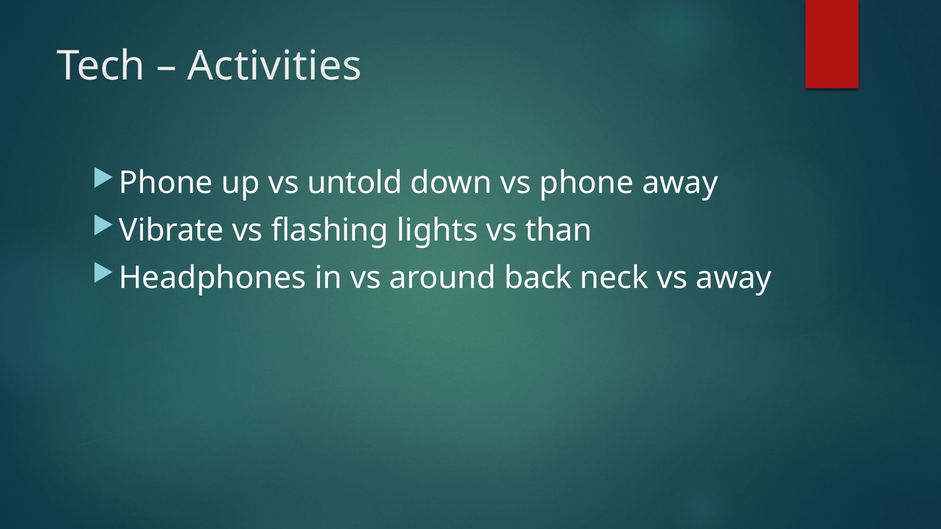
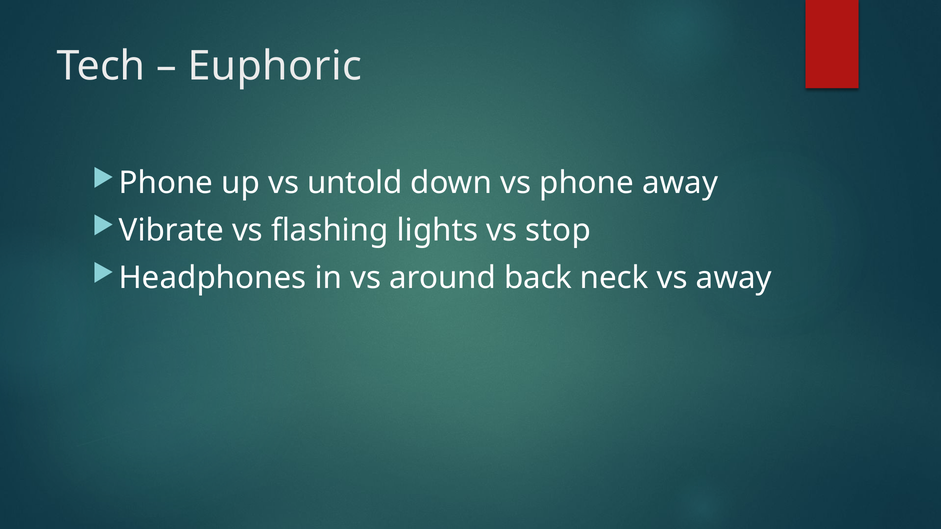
Activities: Activities -> Euphoric
than: than -> stop
